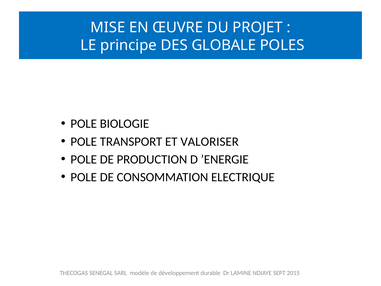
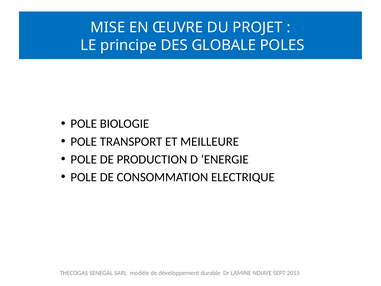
VALORISER: VALORISER -> MEILLEURE
